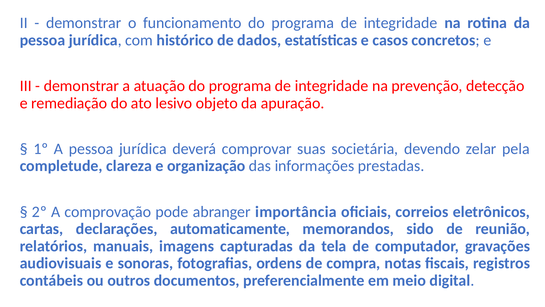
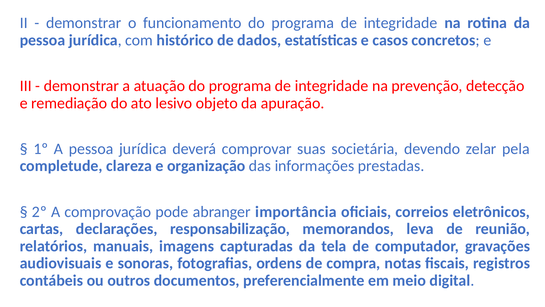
automaticamente: automaticamente -> responsabilização
sido: sido -> leva
